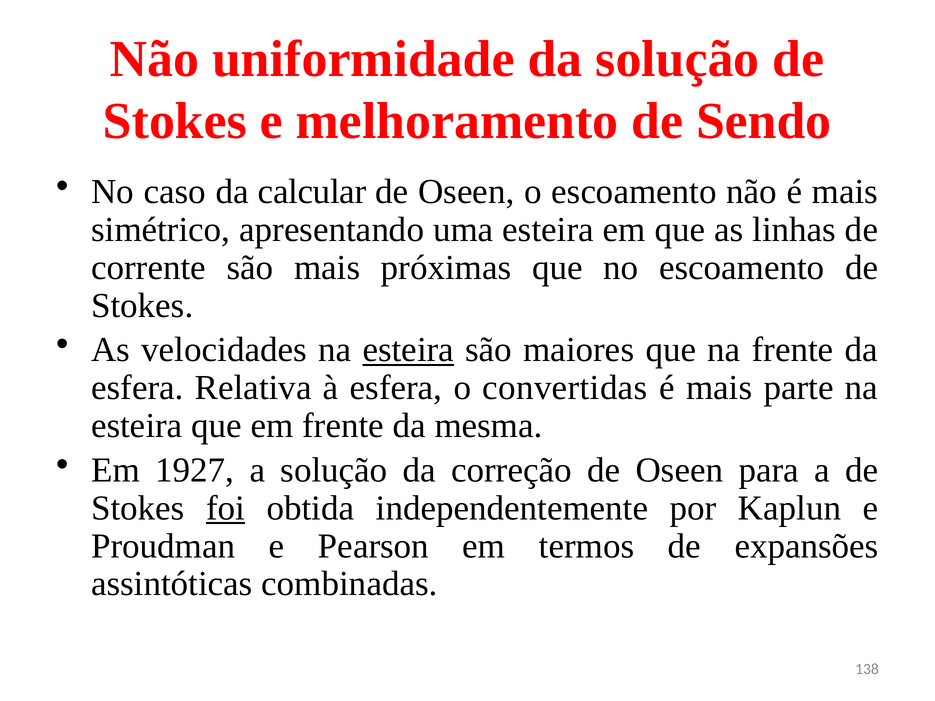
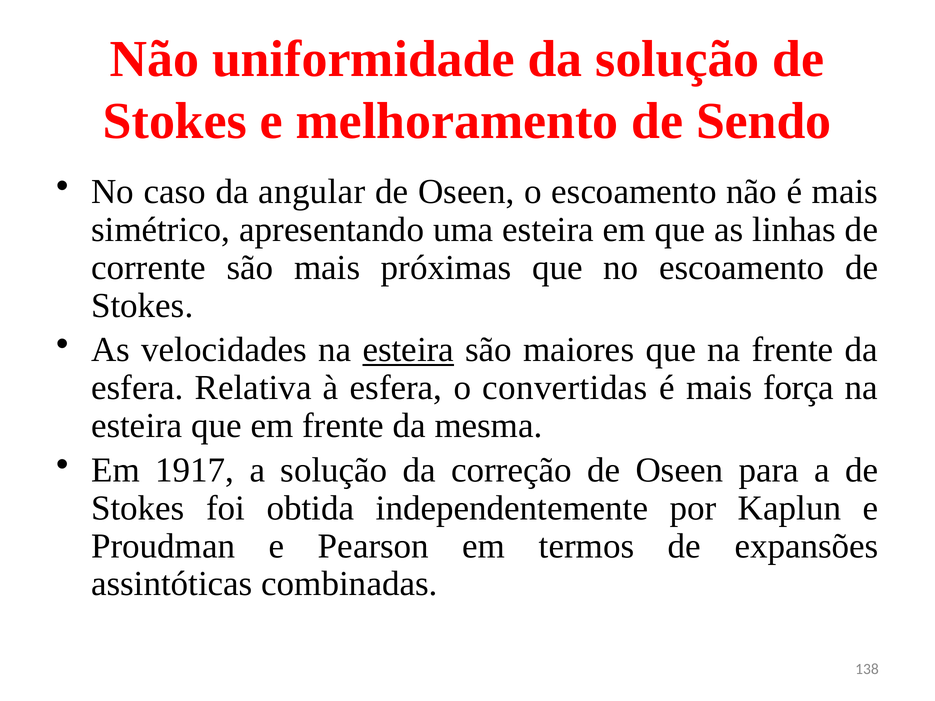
calcular: calcular -> angular
parte: parte -> força
1927: 1927 -> 1917
foi underline: present -> none
